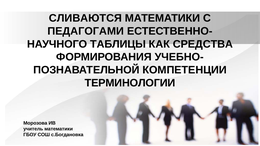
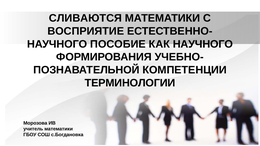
ПЕДАГОГАМИ: ПЕДАГОГАМИ -> ВОСПРИЯТИЕ
ТАБЛИЦЫ: ТАБЛИЦЫ -> ПОСОБИЕ
КАК СРЕДСТВА: СРЕДСТВА -> НАУЧНОГО
